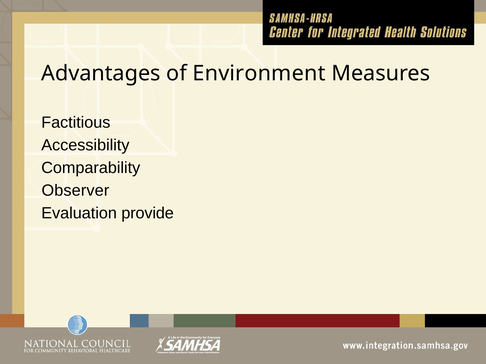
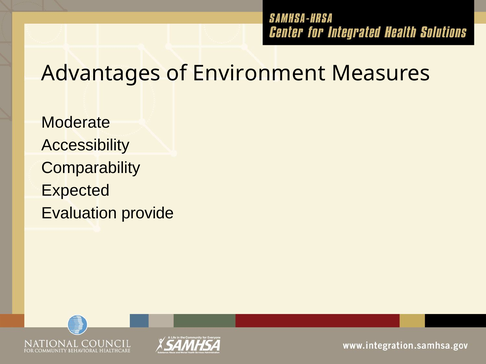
Factitious: Factitious -> Moderate
Observer: Observer -> Expected
